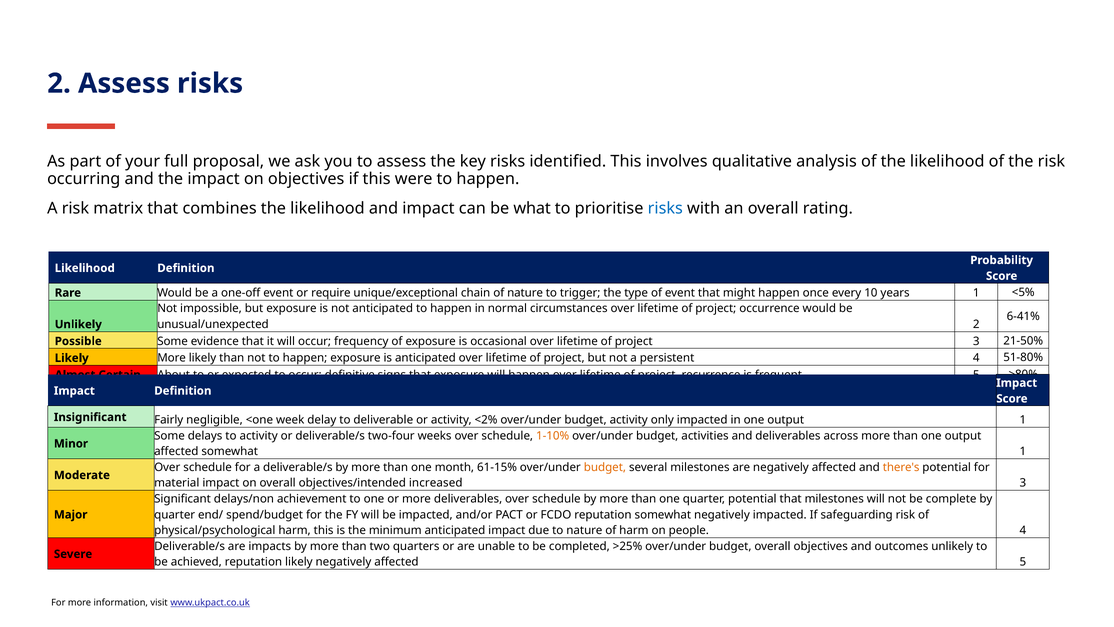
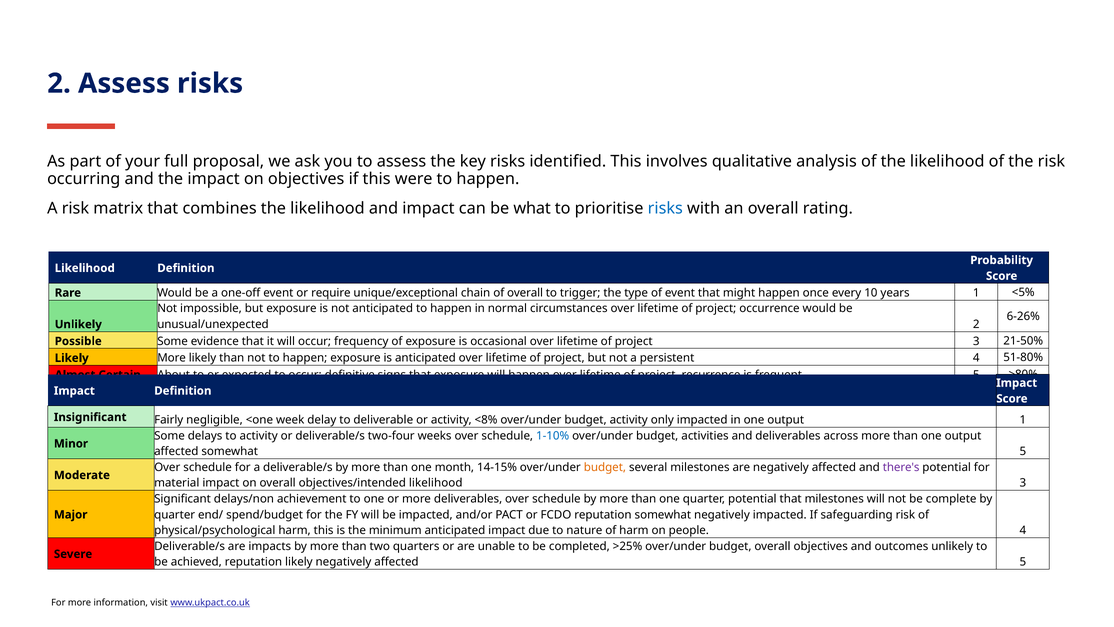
of nature: nature -> overall
6-41%: 6-41% -> 6-26%
<2%: <2% -> <8%
1-10% colour: orange -> blue
somewhat 1: 1 -> 5
61-15%: 61-15% -> 14-15%
there's colour: orange -> purple
objectives/intended increased: increased -> likelihood
